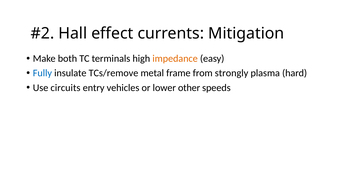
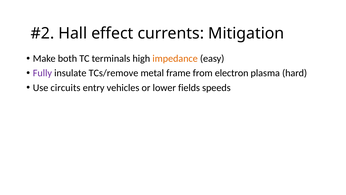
Fully colour: blue -> purple
strongly: strongly -> electron
other: other -> fields
